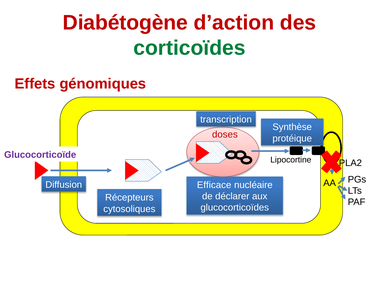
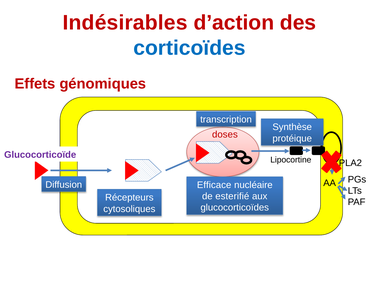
Diabétogène: Diabétogène -> Indésirables
corticoïdes colour: green -> blue
déclarer: déclarer -> esterifié
